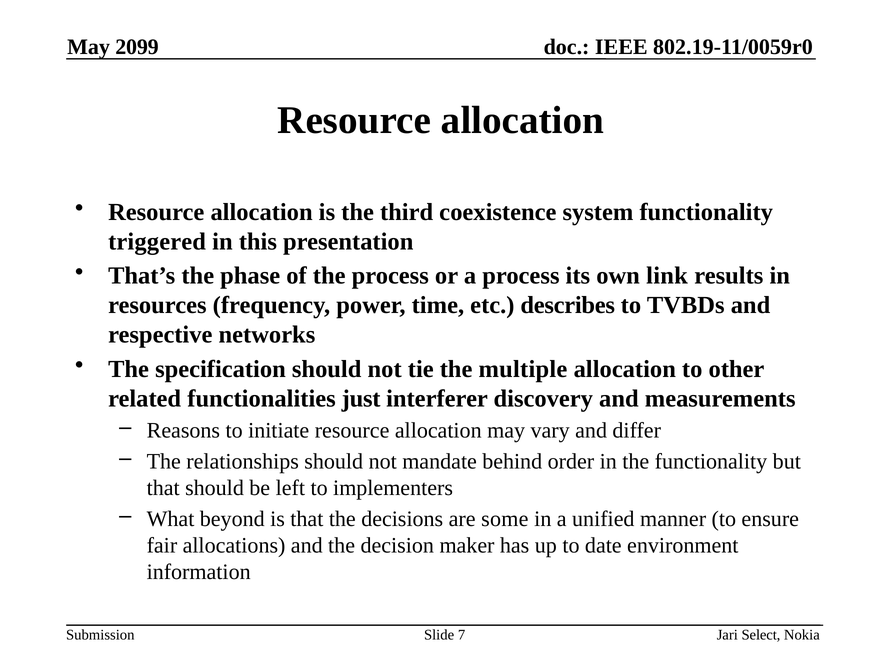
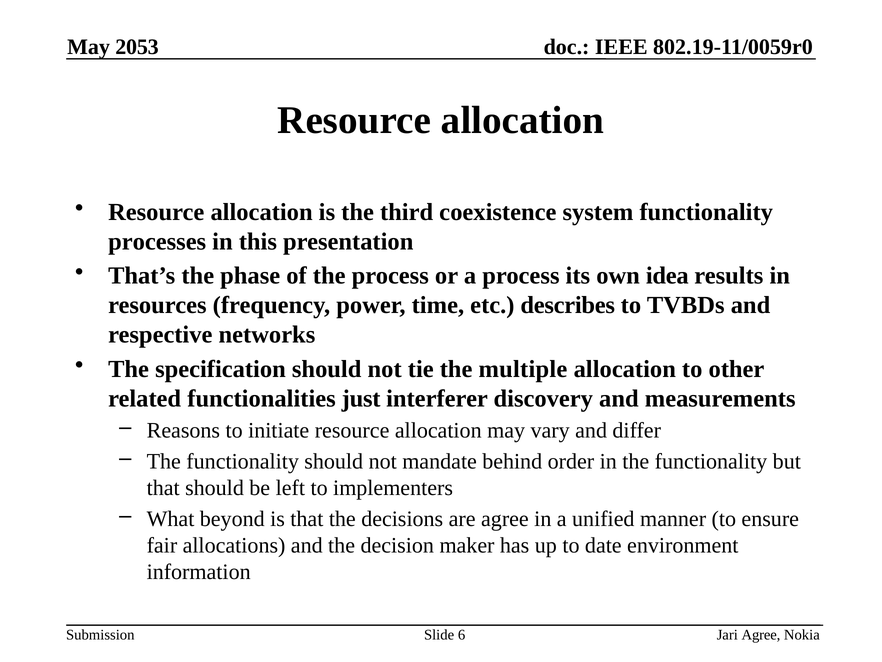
2099: 2099 -> 2053
triggered: triggered -> processes
link: link -> idea
relationships at (243, 461): relationships -> functionality
are some: some -> agree
Jari Select: Select -> Agree
7: 7 -> 6
